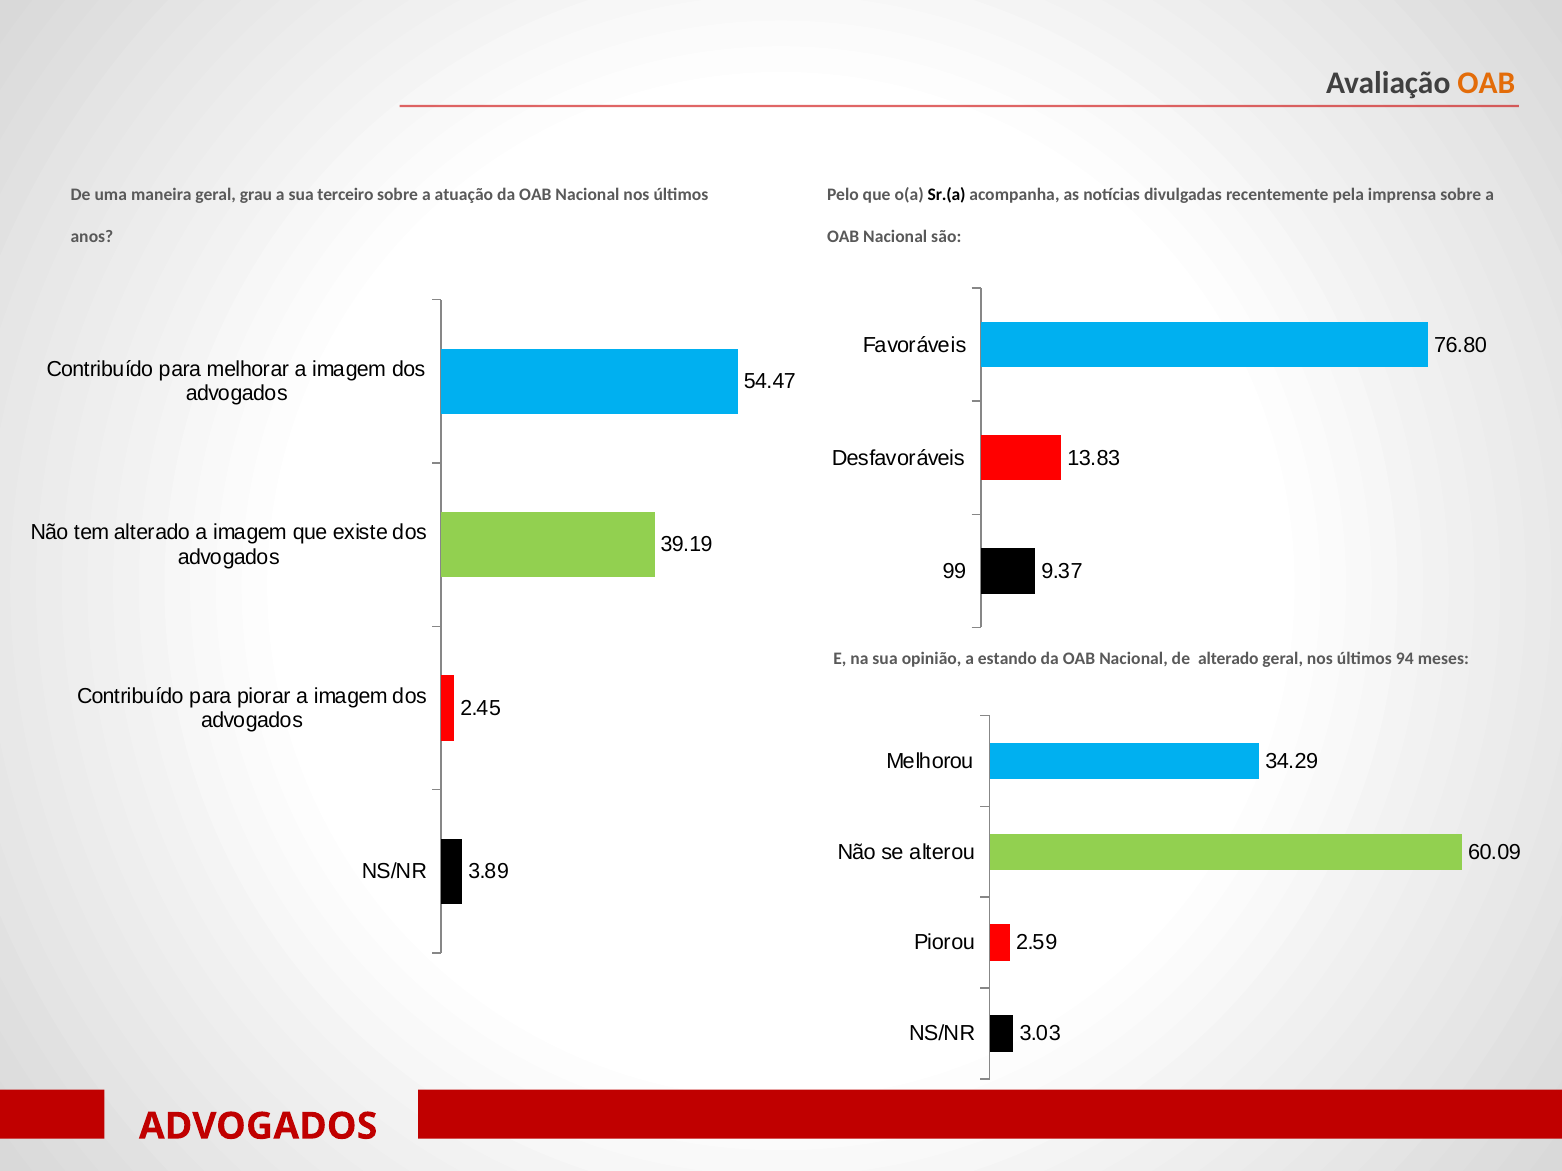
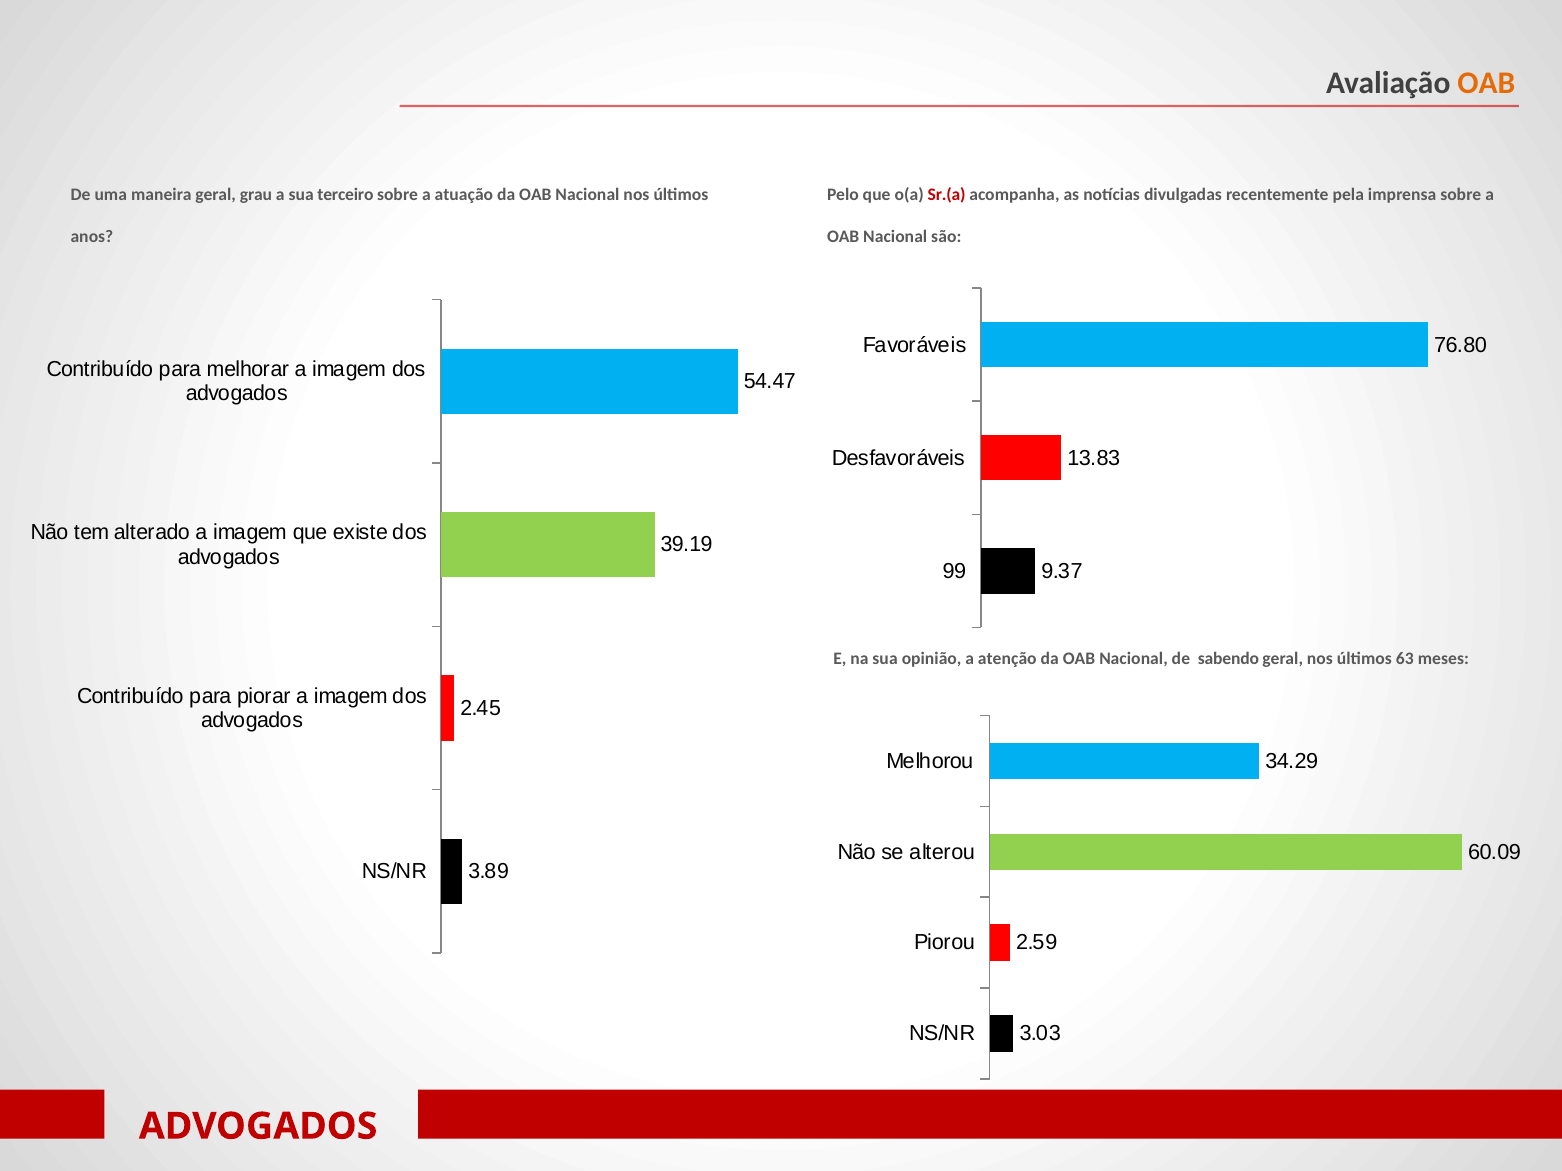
Sr.(a colour: black -> red
estando: estando -> atenção
de alterado: alterado -> sabendo
94: 94 -> 63
